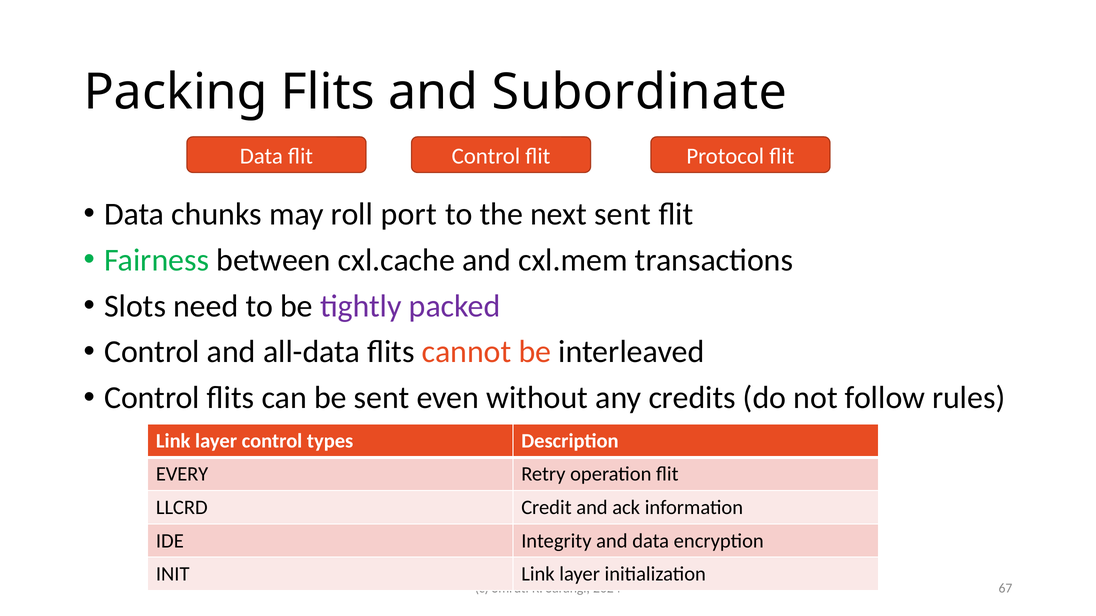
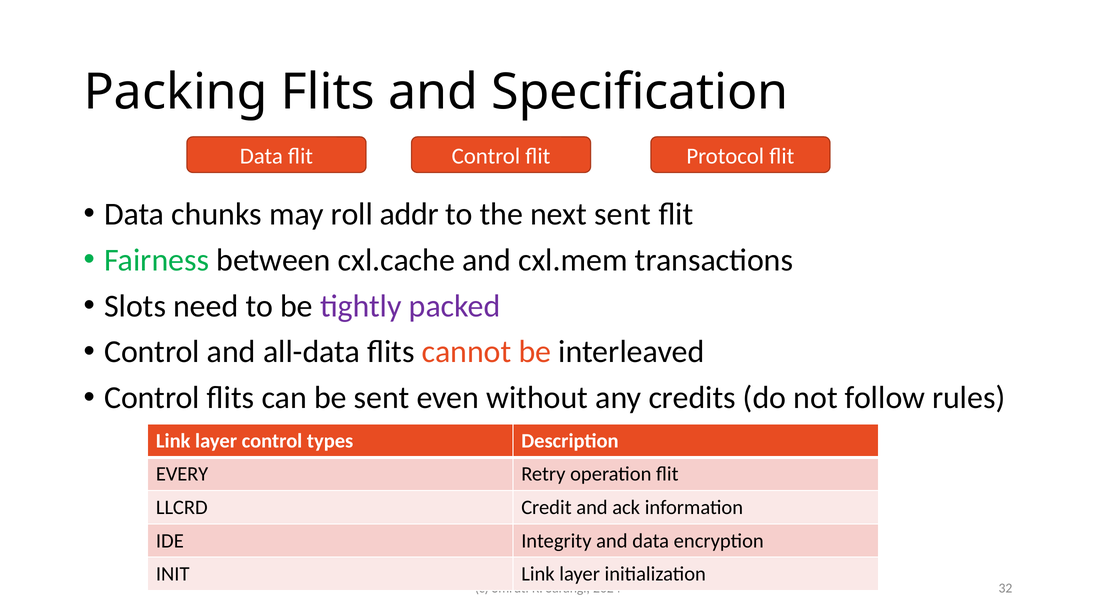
Subordinate: Subordinate -> Specification
port: port -> addr
67: 67 -> 32
